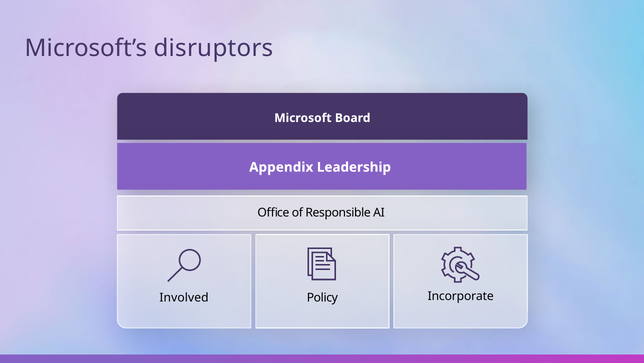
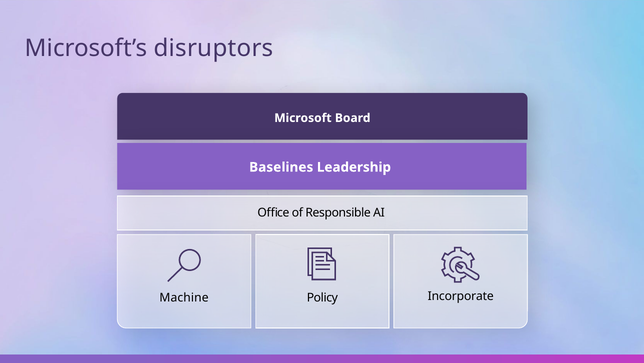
Appendix: Appendix -> Baselines
Involved: Involved -> Machine
